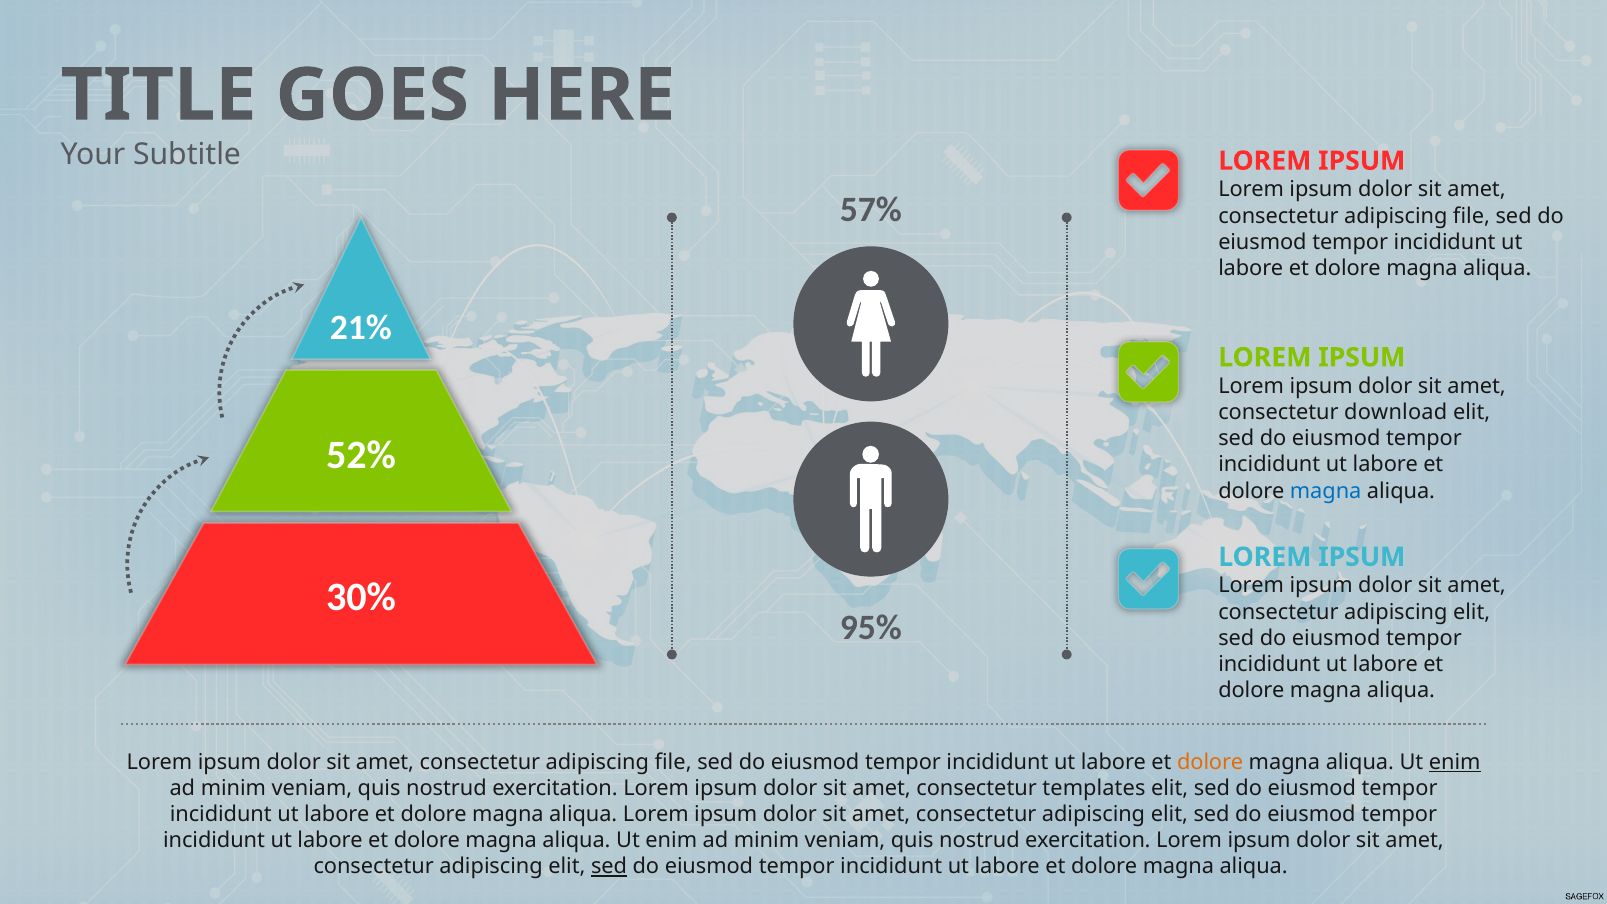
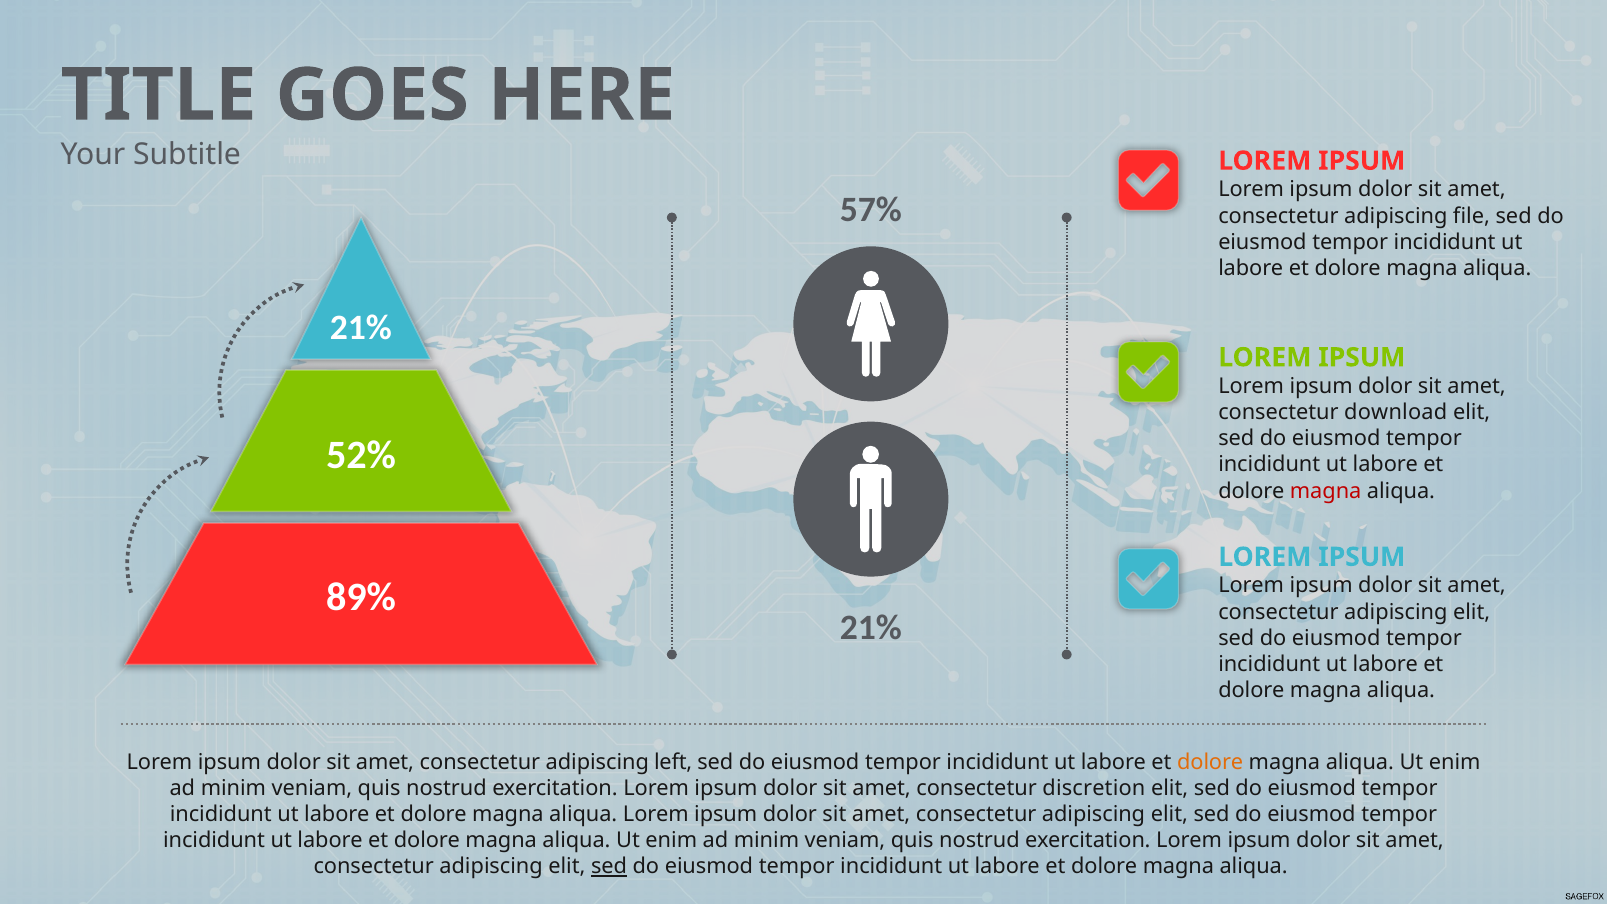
magna at (1326, 491) colour: blue -> red
30%: 30% -> 89%
95% at (871, 628): 95% -> 21%
file at (673, 762): file -> left
enim at (1455, 762) underline: present -> none
templates: templates -> discretion
